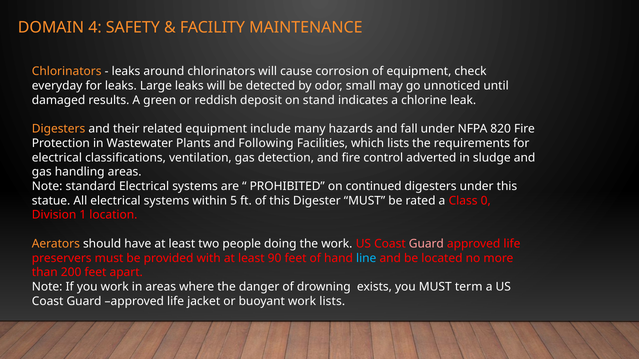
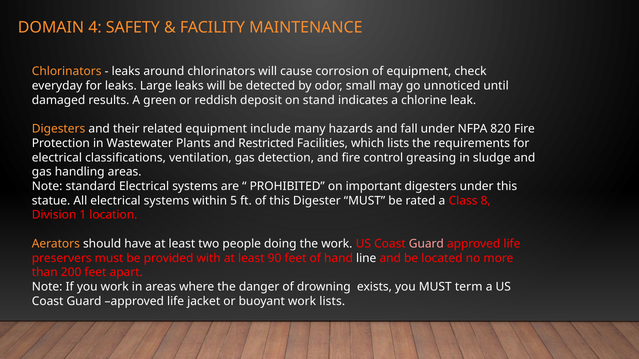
Following: Following -> Restricted
adverted: adverted -> greasing
continued: continued -> important
0: 0 -> 8
line colour: light blue -> white
